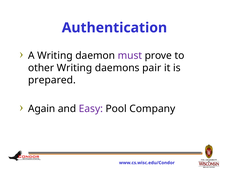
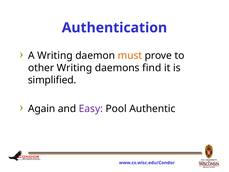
must colour: purple -> orange
pair: pair -> find
prepared: prepared -> simplified
Company: Company -> Authentic
